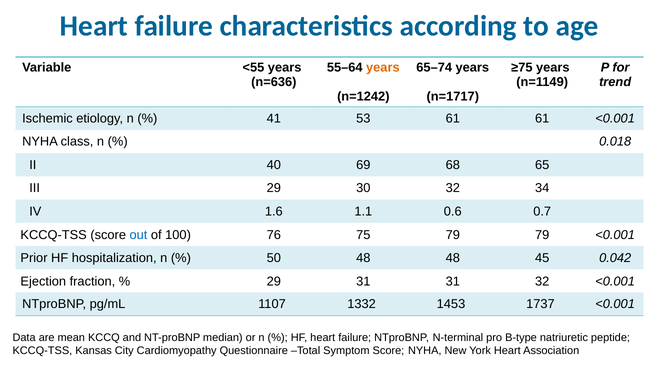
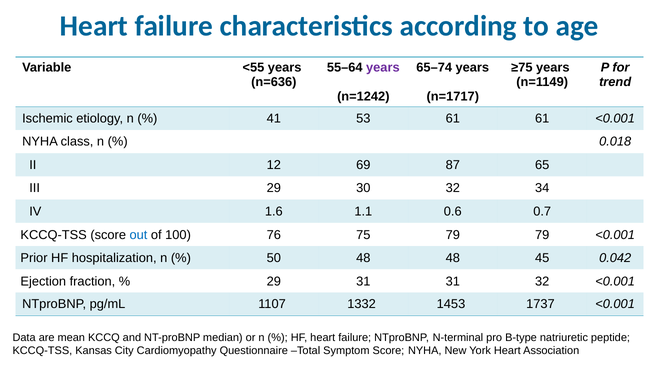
years at (383, 68) colour: orange -> purple
40: 40 -> 12
68: 68 -> 87
